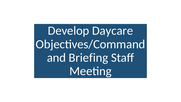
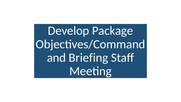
Daycare: Daycare -> Package
